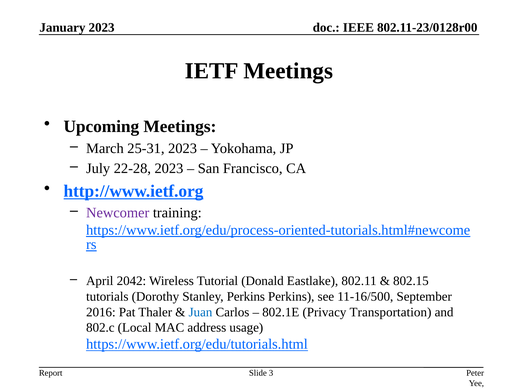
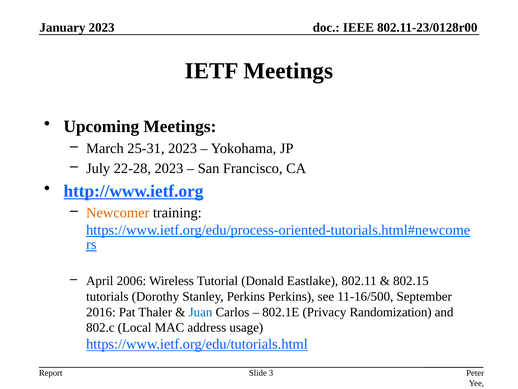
Newcomer colour: purple -> orange
2042: 2042 -> 2006
Transportation: Transportation -> Randomization
